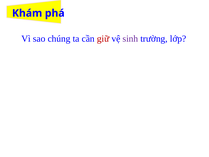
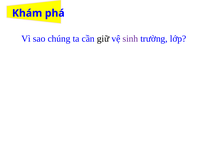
giữ colour: red -> black
